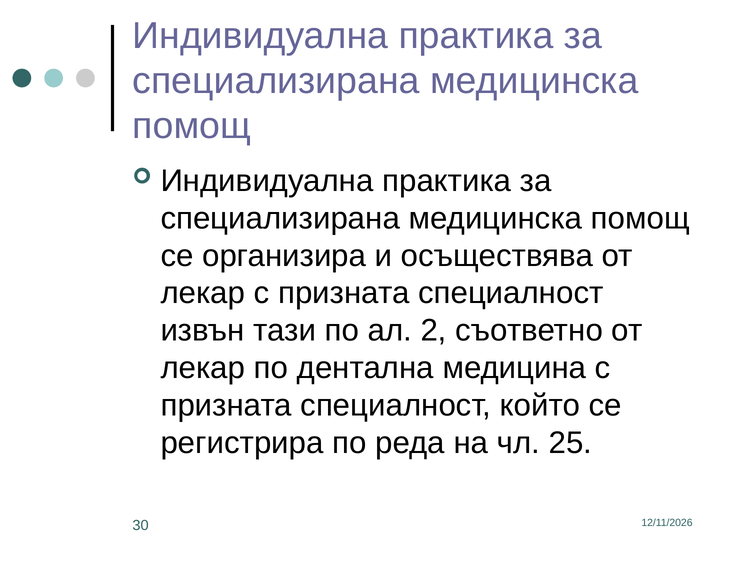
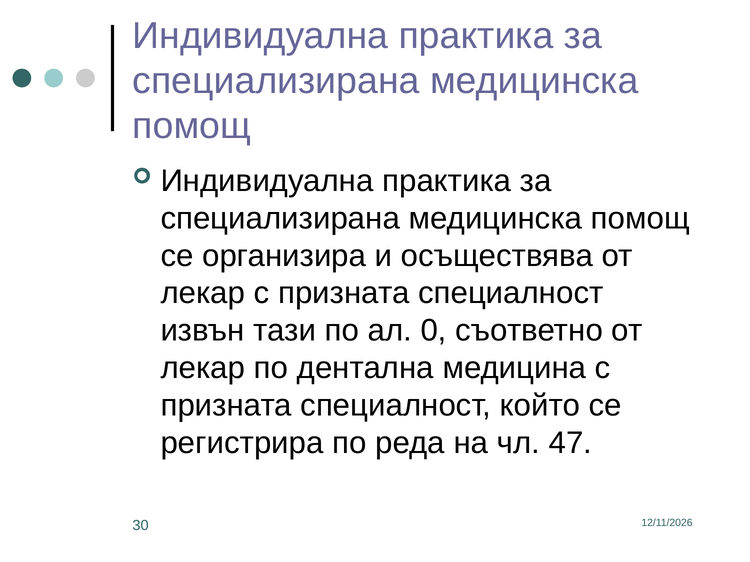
2: 2 -> 0
25: 25 -> 47
